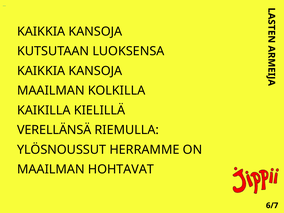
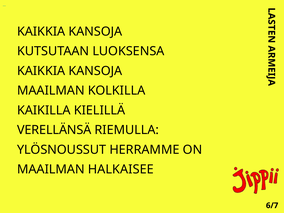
HOHTAVAT: HOHTAVAT -> HALKAISEE
